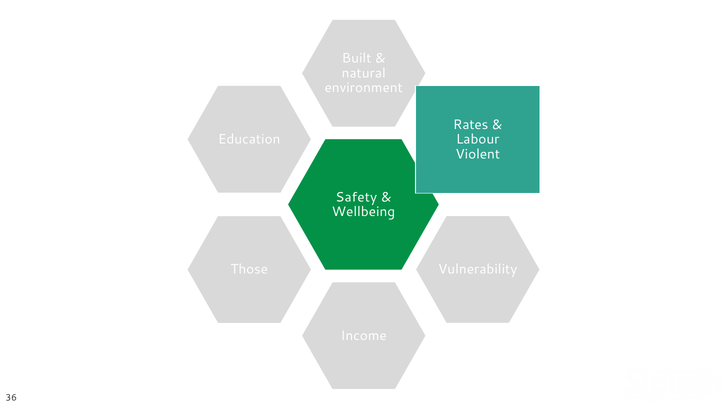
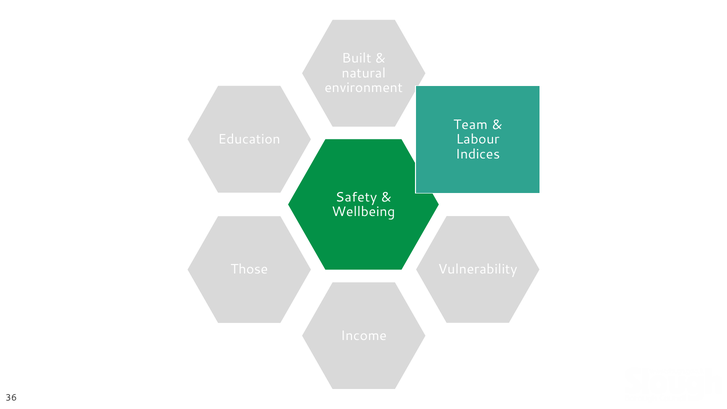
Rates: Rates -> Team
Violent: Violent -> Indices
